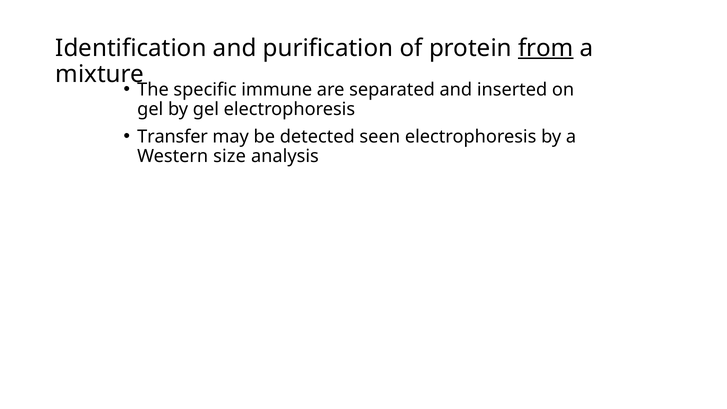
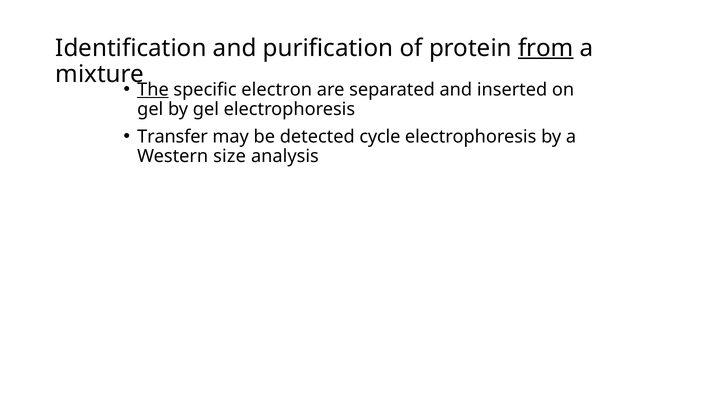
The underline: none -> present
immune: immune -> electron
seen: seen -> cycle
